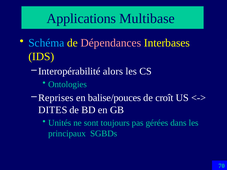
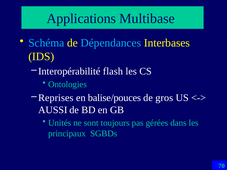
Dépendances colour: pink -> light blue
alors: alors -> flash
croît: croît -> gros
DITES: DITES -> AUSSI
